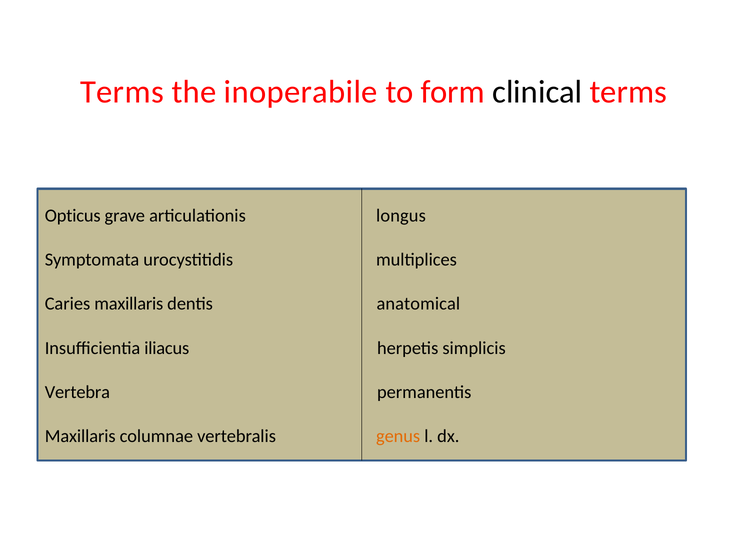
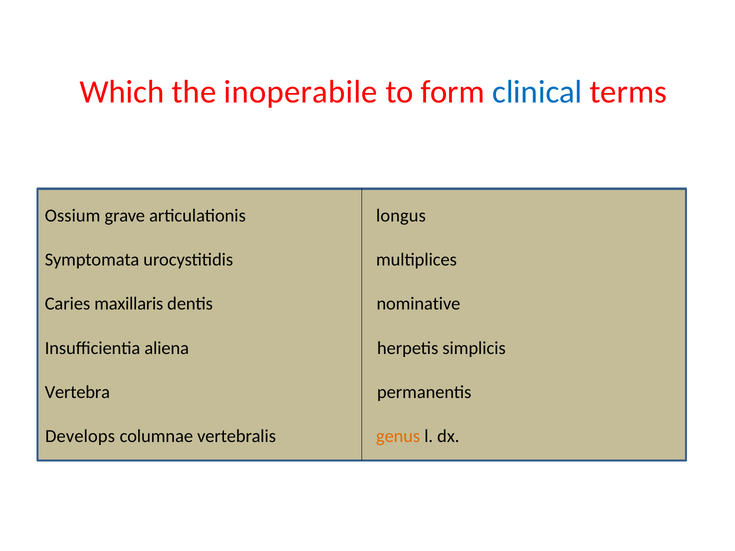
Terms at (122, 92): Terms -> Which
clinical colour: black -> blue
Opticus: Opticus -> Ossium
anatomical: anatomical -> nominative
iliacus: iliacus -> aliena
Maxillaris at (80, 436): Maxillaris -> Develops
